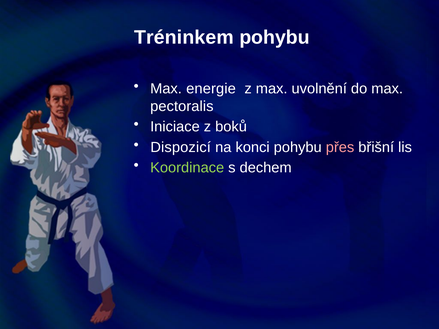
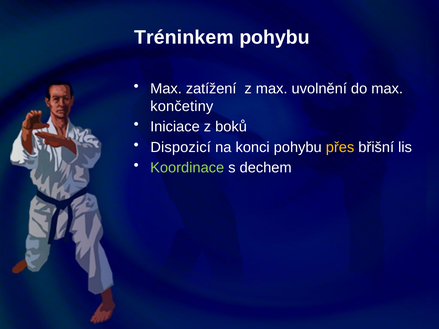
energie: energie -> zatížení
pectoralis: pectoralis -> končetiny
přes colour: pink -> yellow
